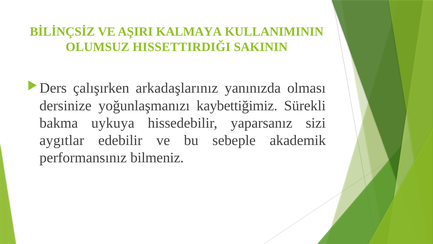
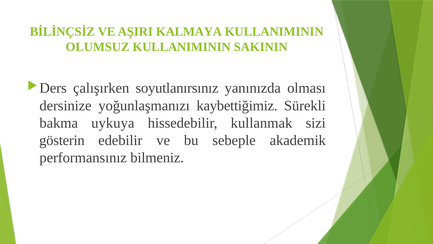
OLUMSUZ HISSETTIRDIĞI: HISSETTIRDIĞI -> KULLANIMININ
arkadaşlarınız: arkadaşlarınız -> soyutlanırsınız
yaparsanız: yaparsanız -> kullanmak
aygıtlar: aygıtlar -> gösterin
